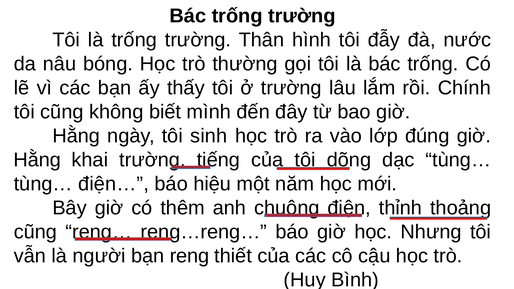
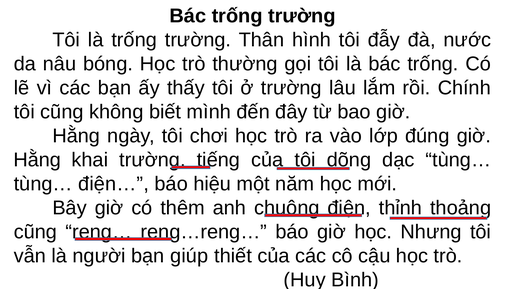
sinh: sinh -> chơi
reng: reng -> giúp
